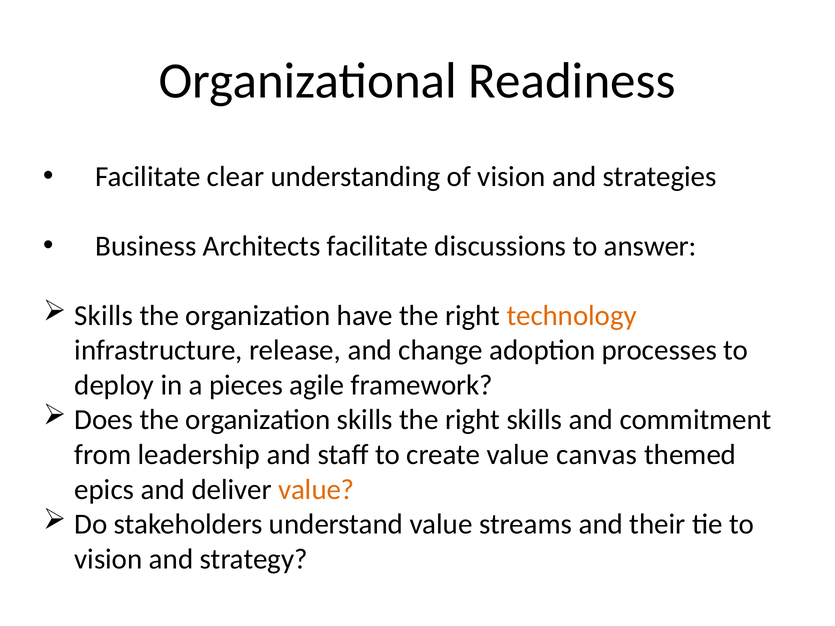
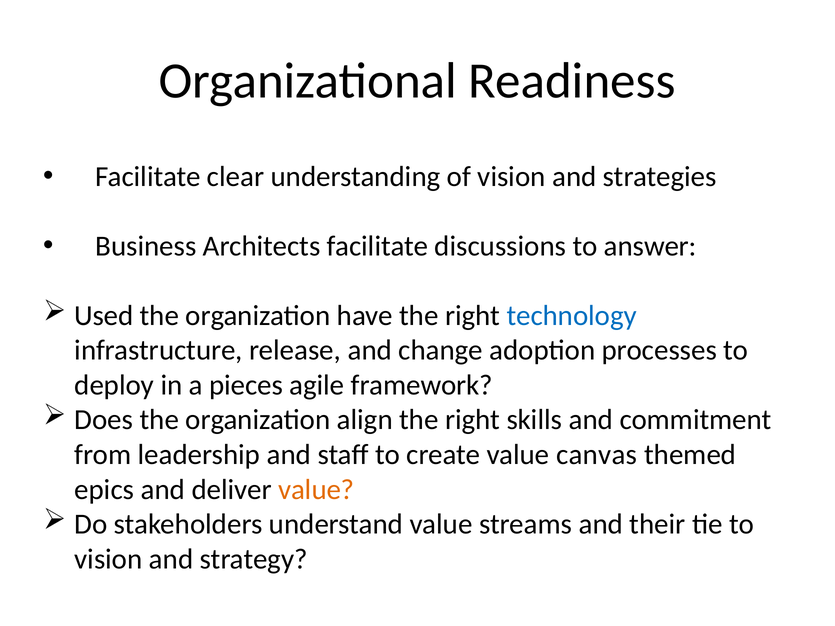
Skills at (104, 316): Skills -> Used
technology colour: orange -> blue
organization skills: skills -> align
